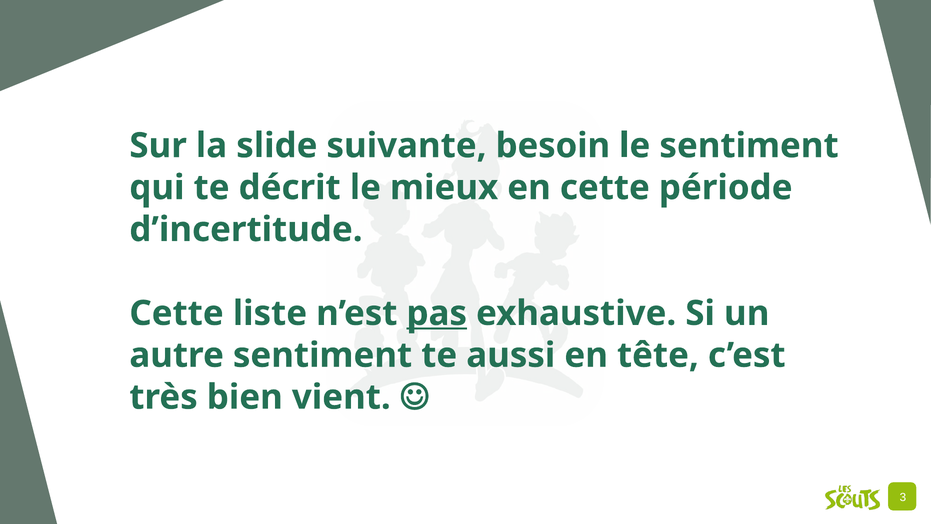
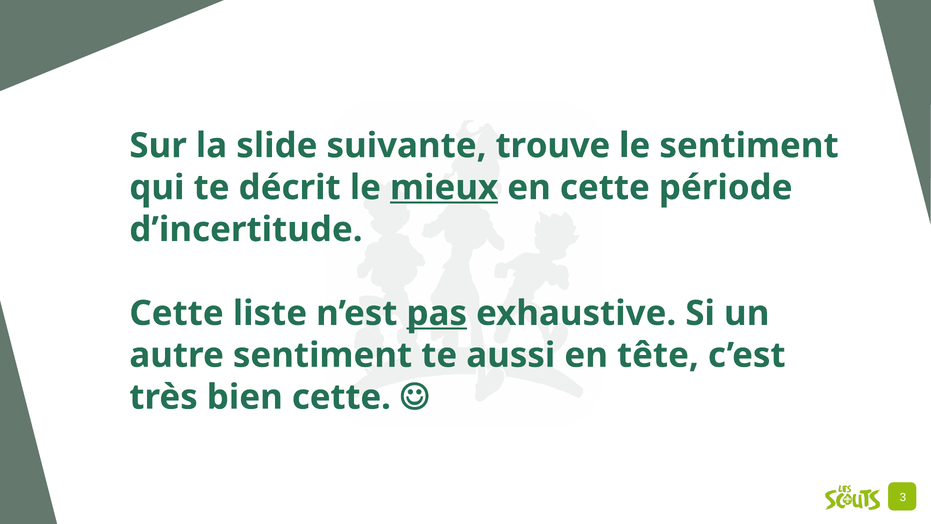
besoin: besoin -> trouve
mieux underline: none -> present
bien vient: vient -> cette
